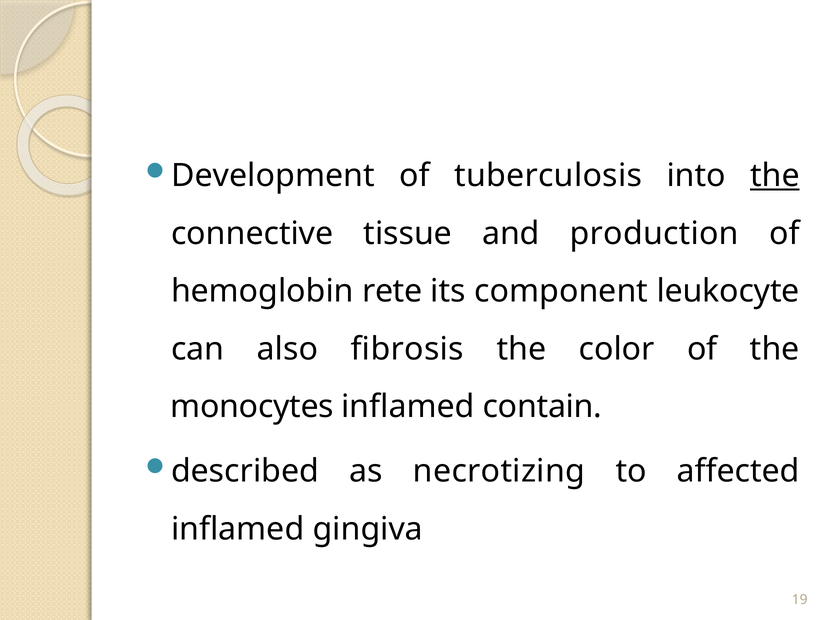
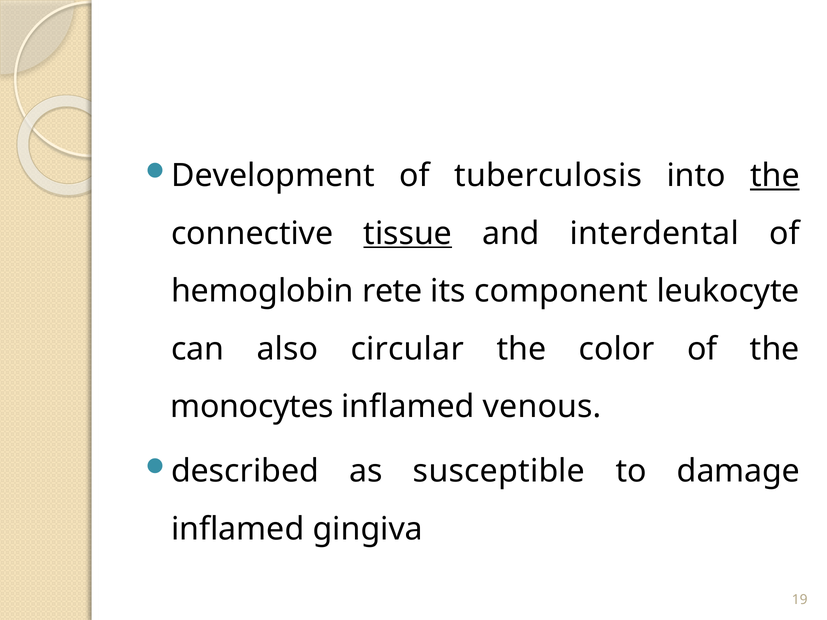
tissue underline: none -> present
production: production -> interdental
fibrosis: fibrosis -> circular
contain: contain -> venous
necrotizing: necrotizing -> susceptible
affected: affected -> damage
